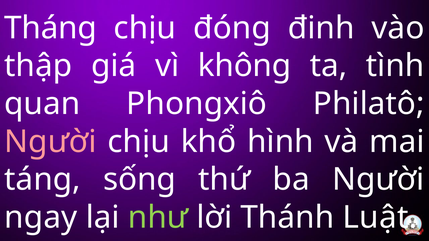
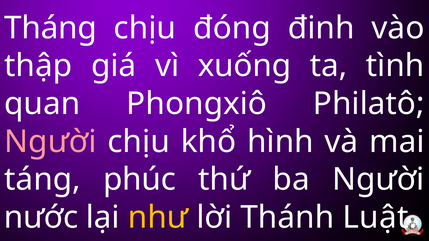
không: không -> xuống
sống: sống -> phúc
ngay: ngay -> nước
như colour: light green -> yellow
